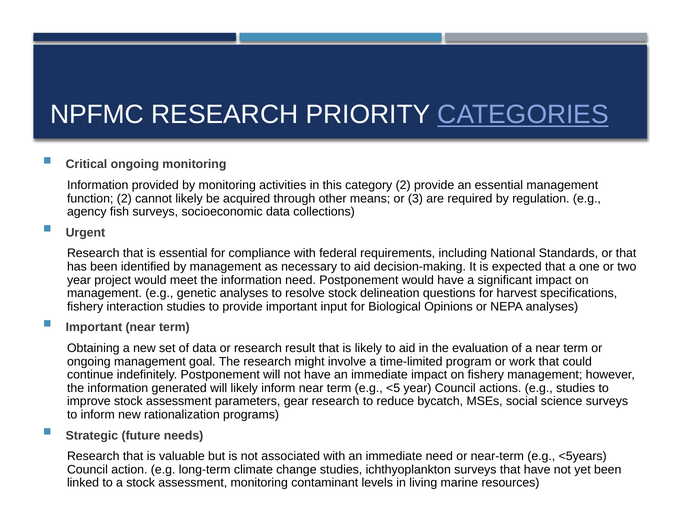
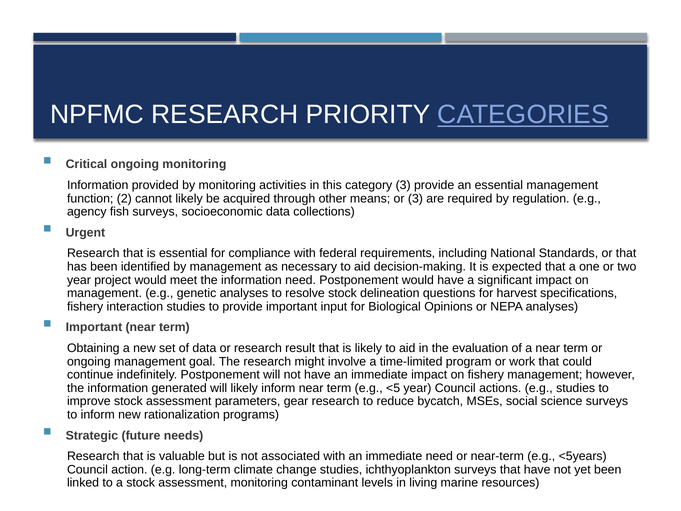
category 2: 2 -> 3
